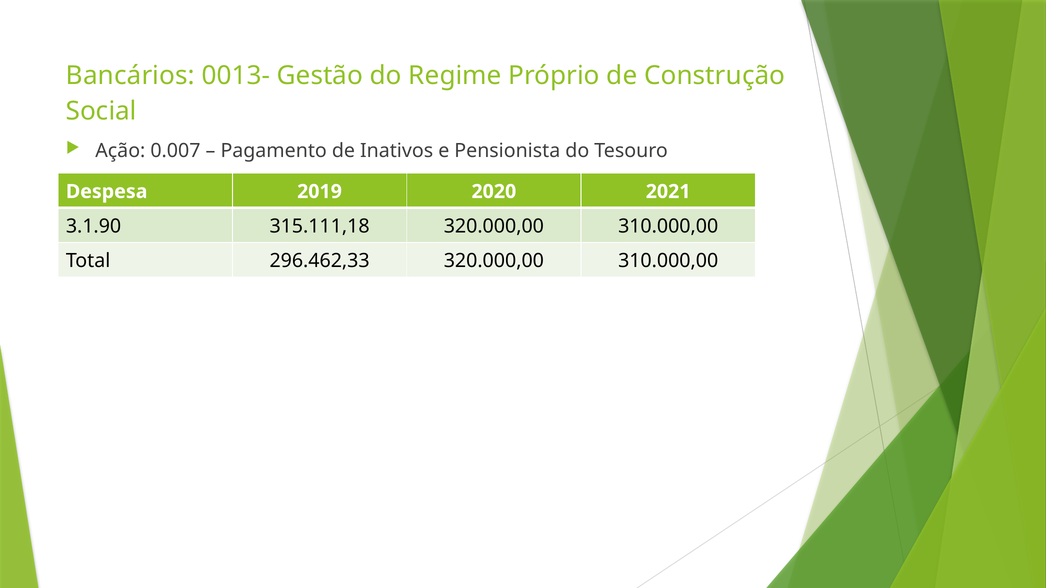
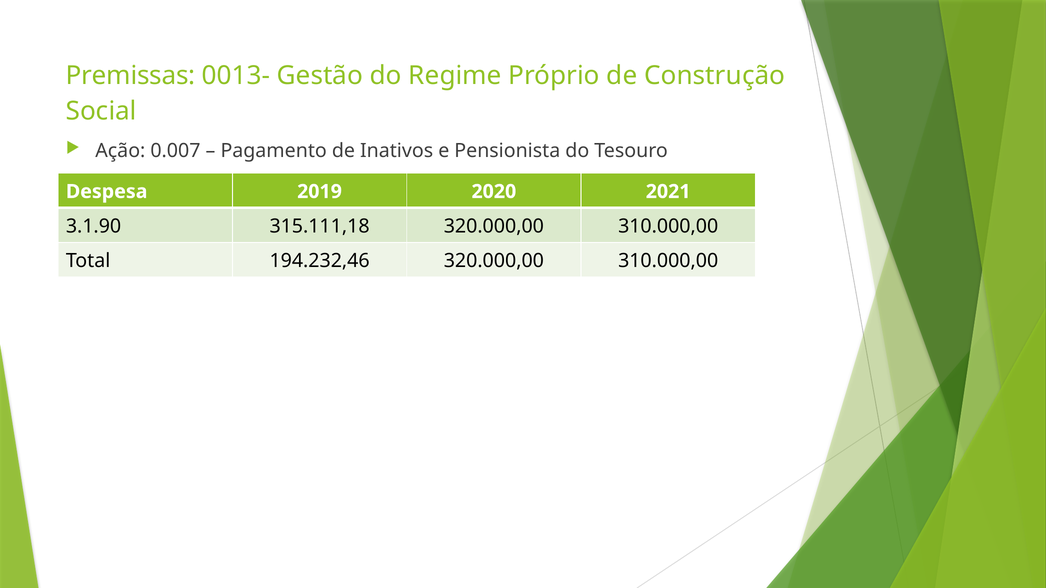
Bancários: Bancários -> Premissas
296.462,33: 296.462,33 -> 194.232,46
